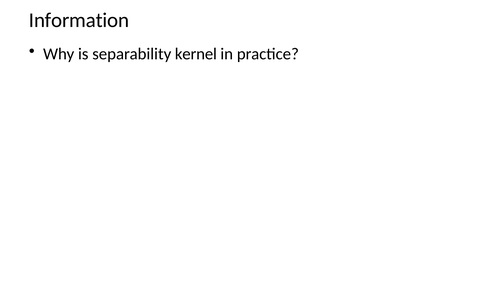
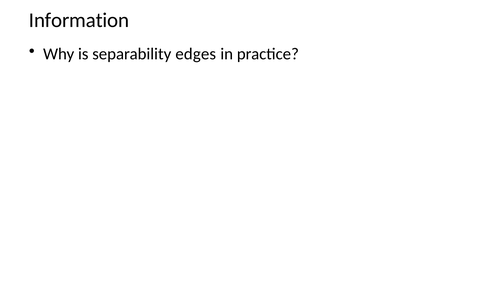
kernel: kernel -> edges
